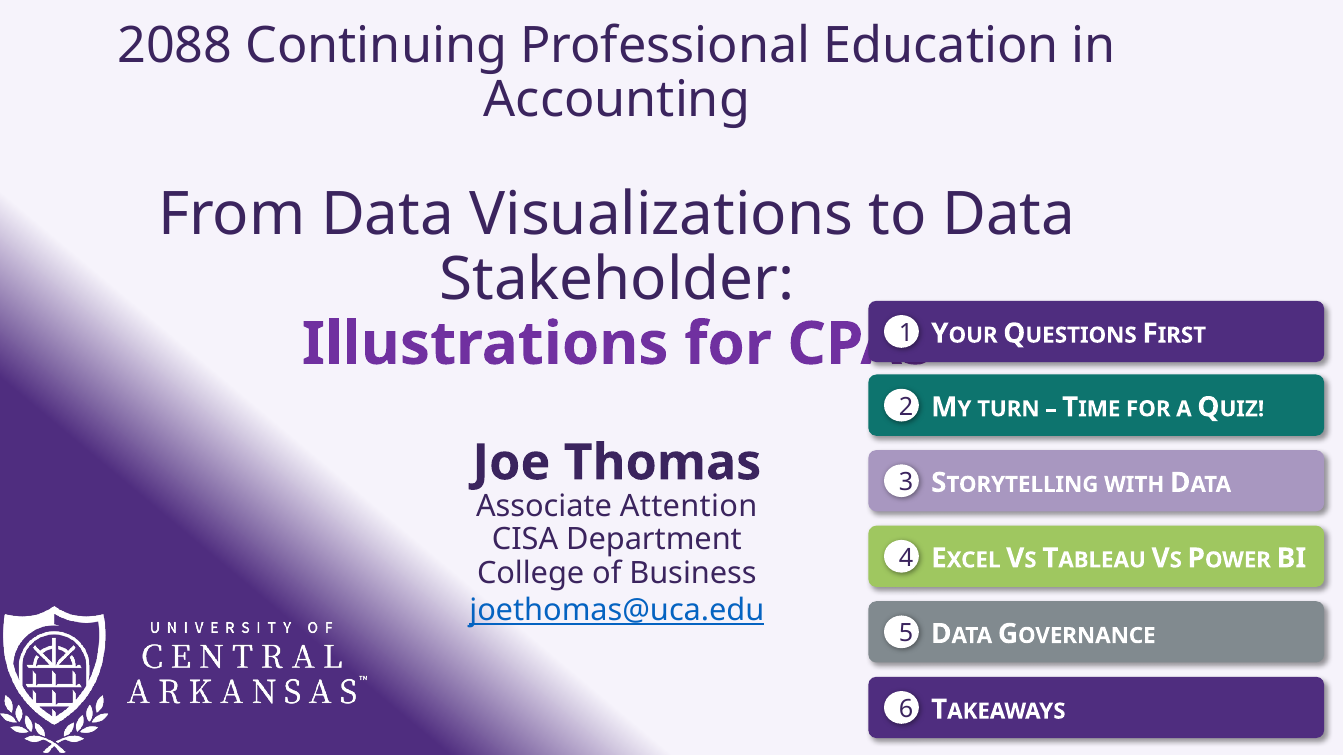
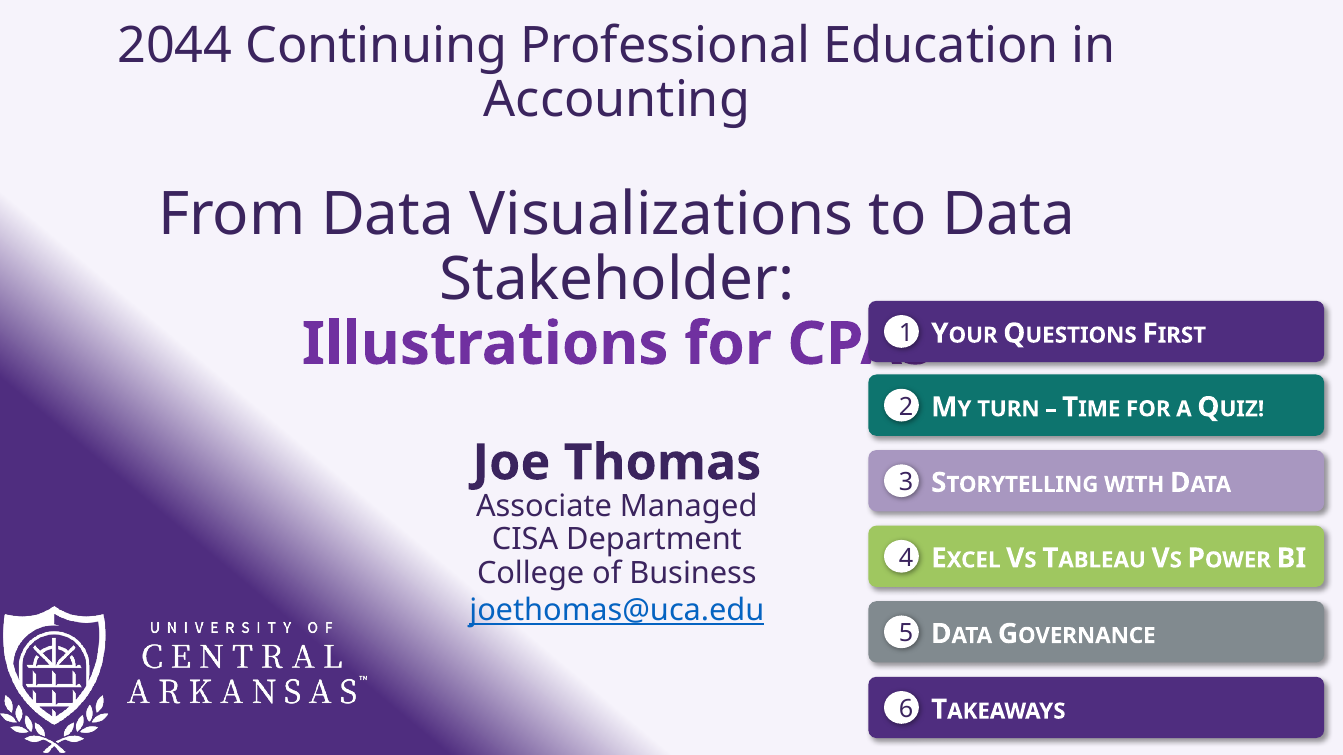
2088: 2088 -> 2044
Attention: Attention -> Managed
